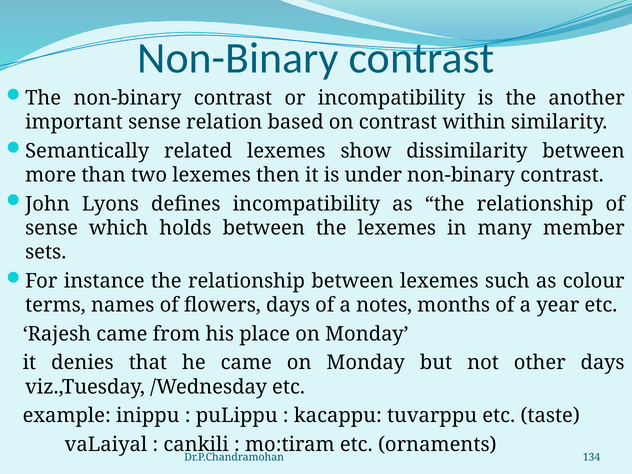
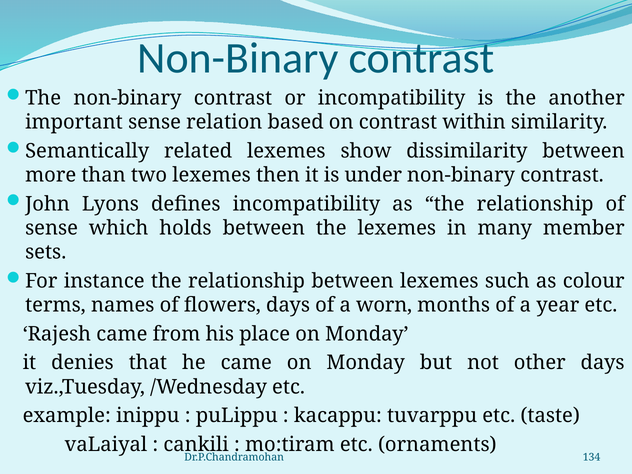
notes: notes -> worn
